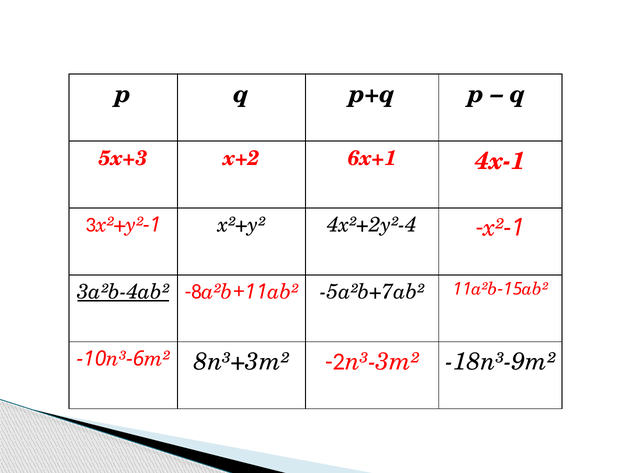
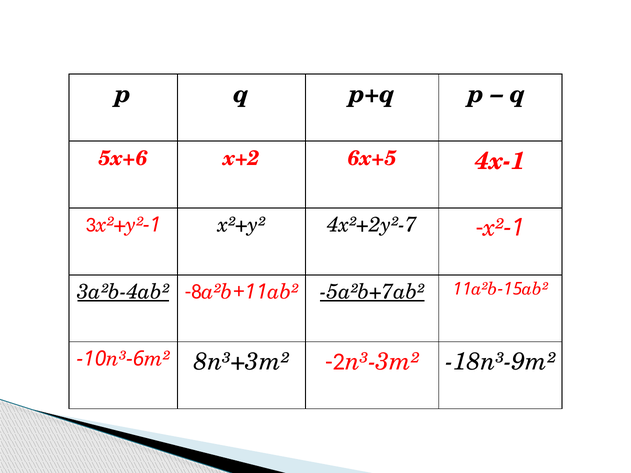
5x+3: 5x+3 -> 5x+6
6x+1: 6x+1 -> 6x+5
4x²+2y²-4: 4x²+2y²-4 -> 4x²+2y²-7
-5a²b+7ab² underline: none -> present
